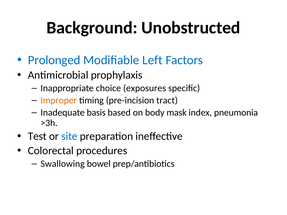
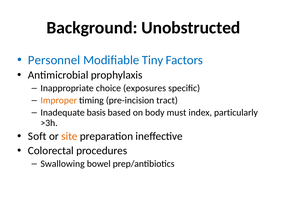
Prolonged: Prolonged -> Personnel
Left: Left -> Tiny
mask: mask -> must
pneumonia: pneumonia -> particularly
Test: Test -> Soft
site colour: blue -> orange
